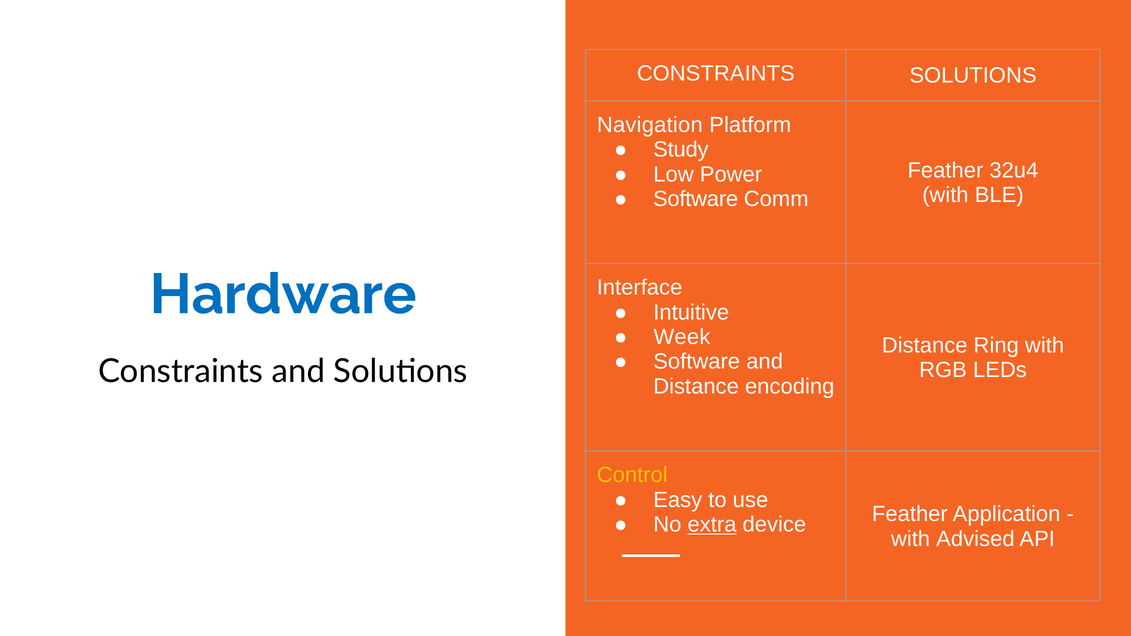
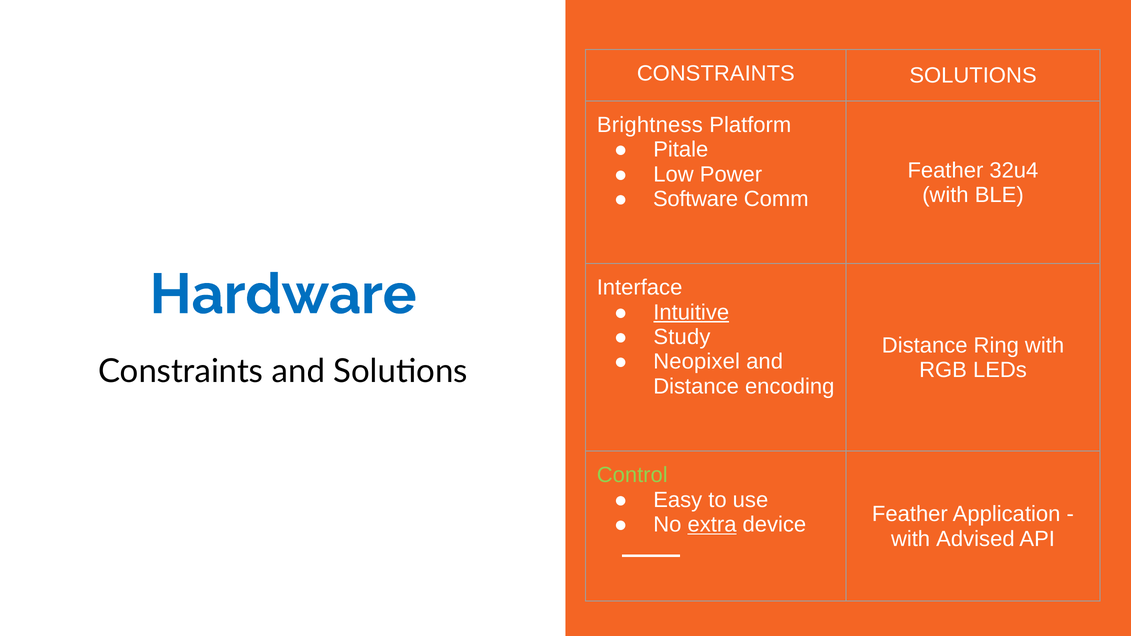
Navigation: Navigation -> Brightness
Study: Study -> Pitale
Intuitive underline: none -> present
Week: Week -> Study
Software at (697, 362): Software -> Neopixel
Control colour: yellow -> light green
